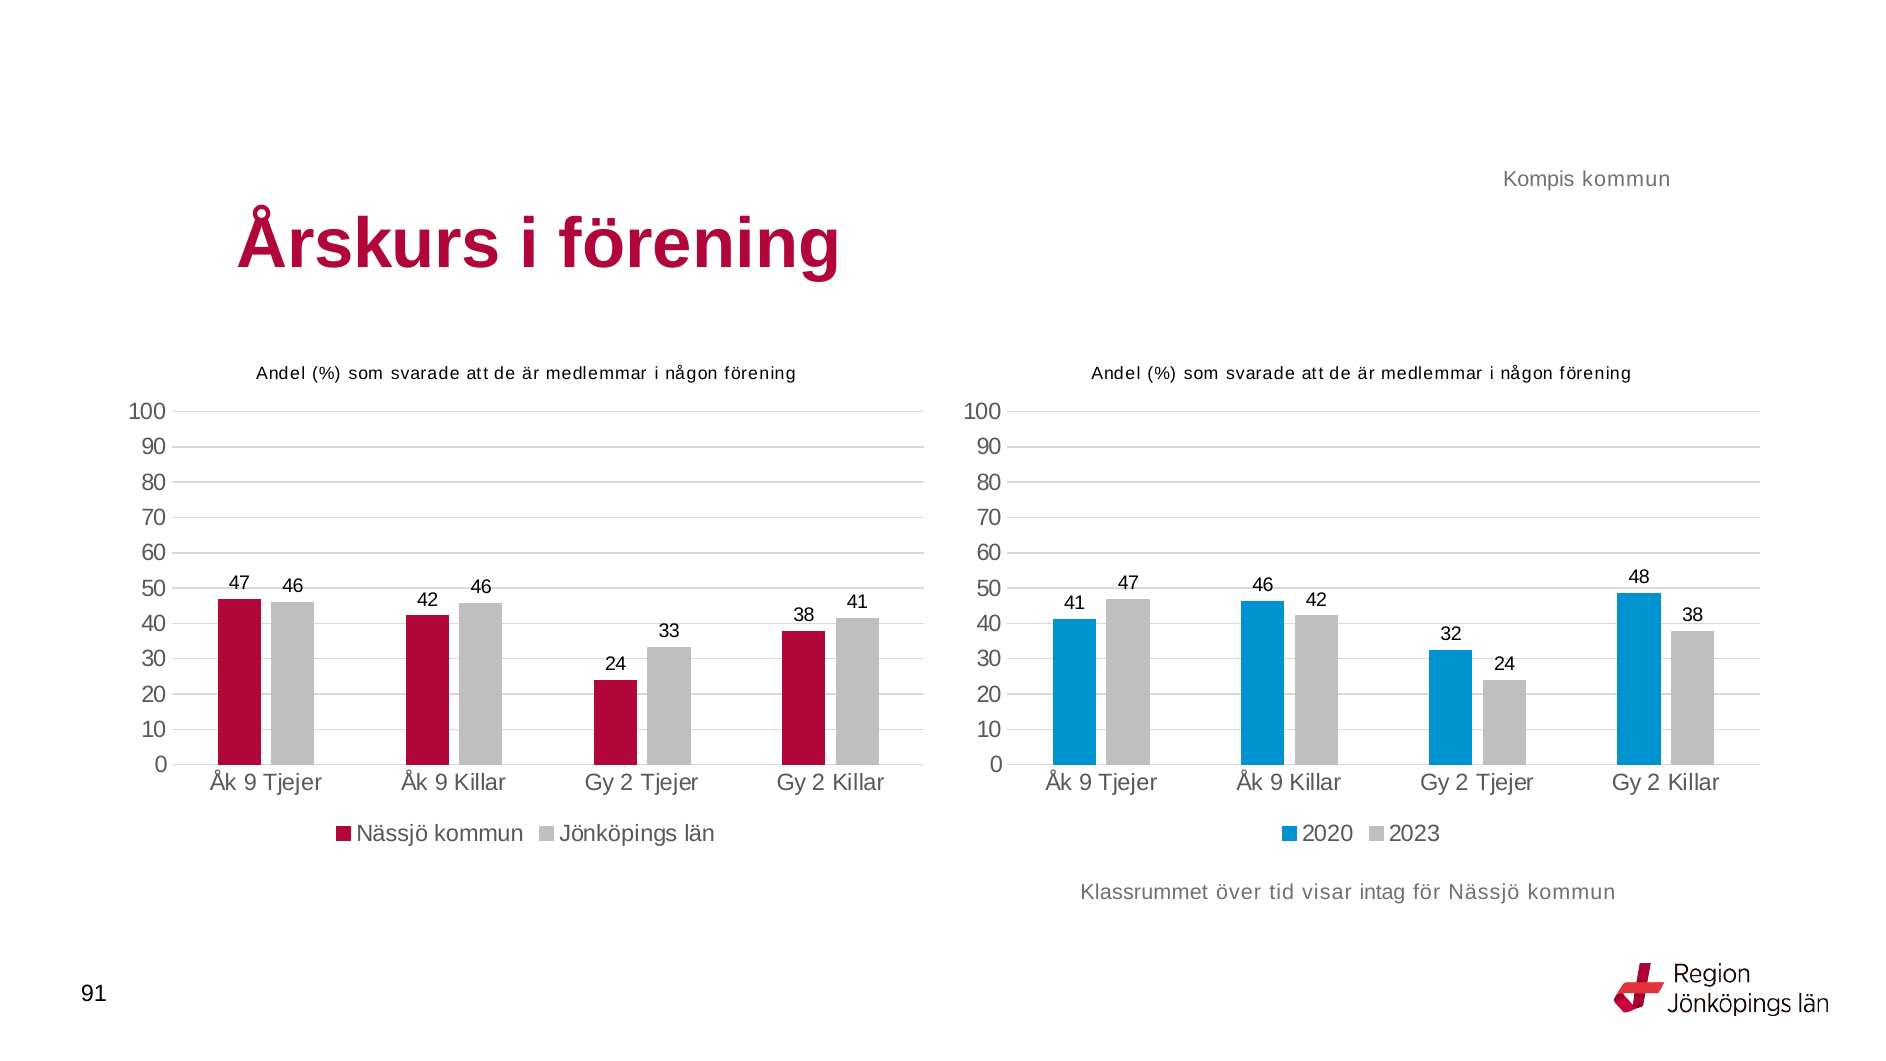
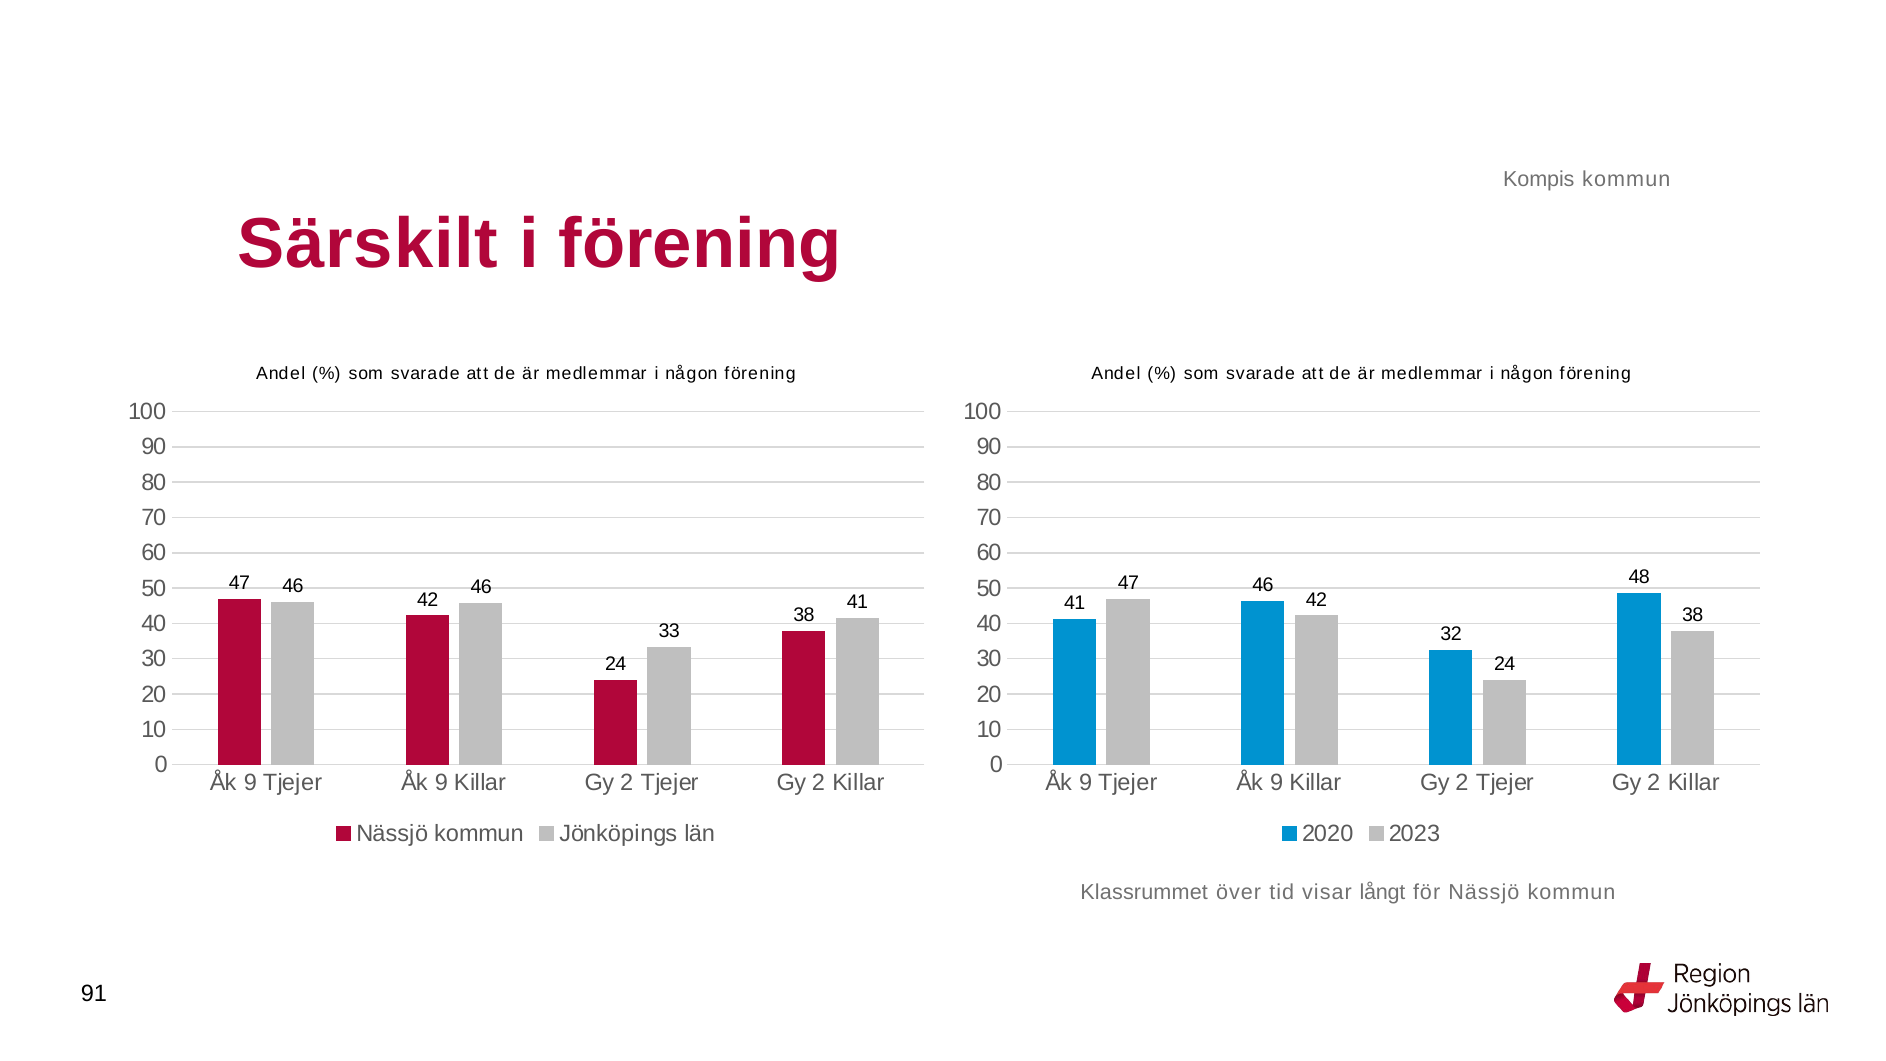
Årskurs: Årskurs -> Särskilt
intag: intag -> långt
